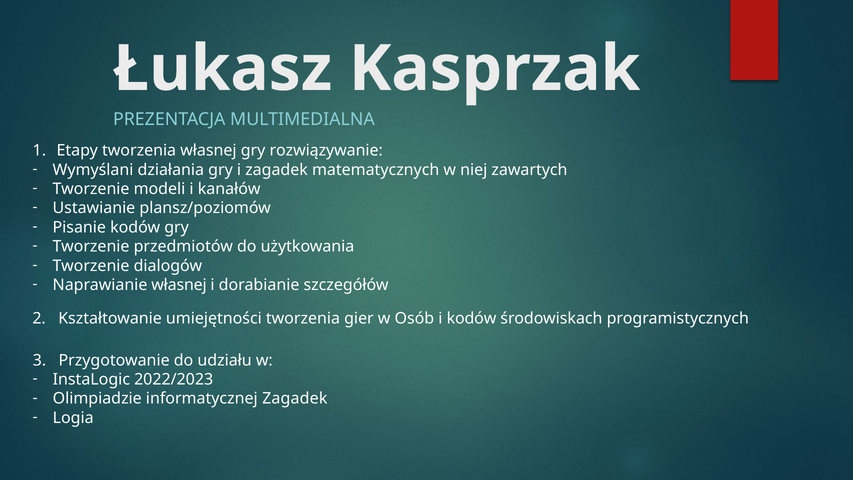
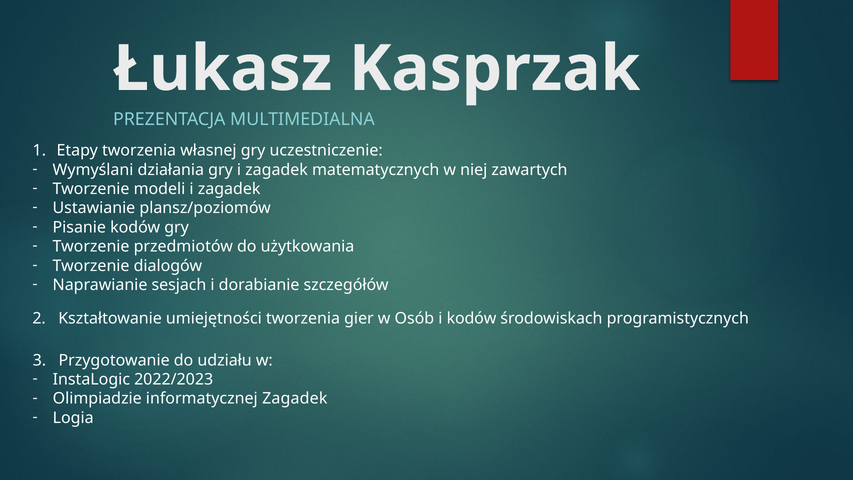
rozwiązywanie: rozwiązywanie -> uczestniczenie
modeli i kanałów: kanałów -> zagadek
Naprawianie własnej: własnej -> sesjach
